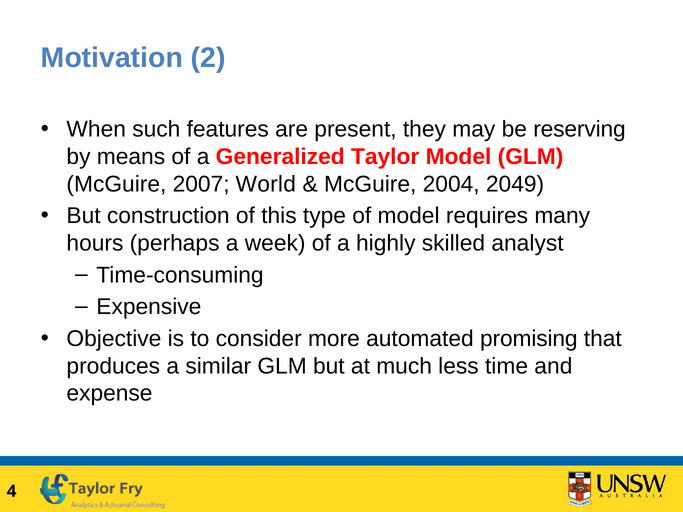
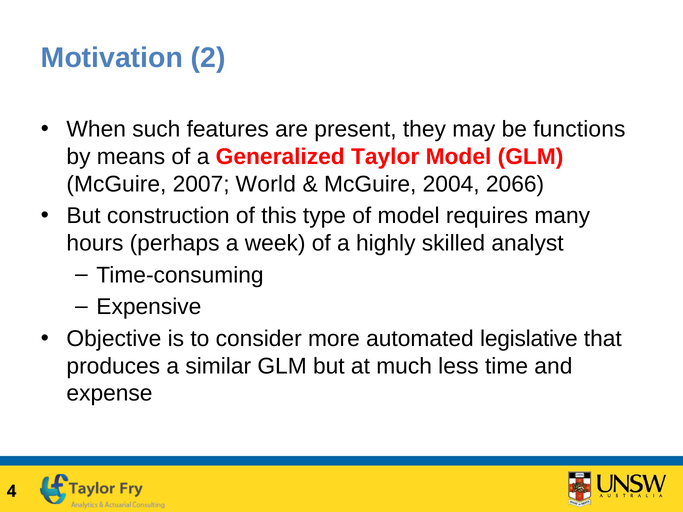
reserving: reserving -> functions
2049: 2049 -> 2066
promising: promising -> legislative
